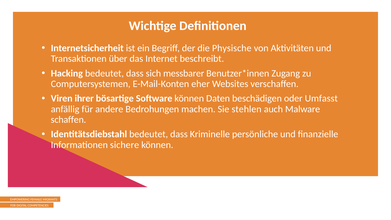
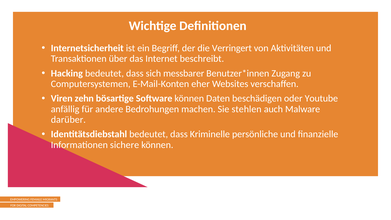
Physische: Physische -> Verringert
ihrer: ihrer -> zehn
Umfasst: Umfasst -> Youtube
schaffen: schaffen -> darüber
